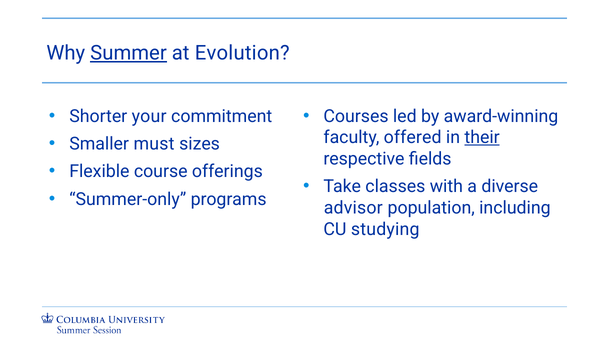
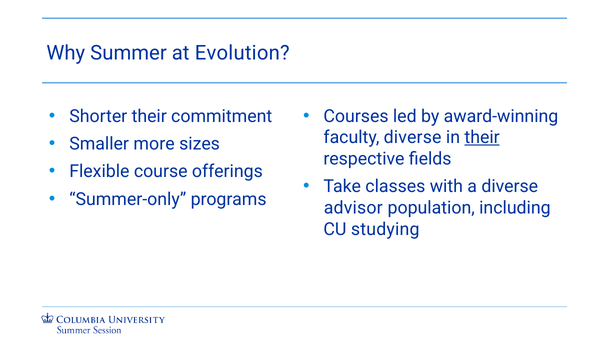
Summer underline: present -> none
Shorter your: your -> their
faculty offered: offered -> diverse
must: must -> more
